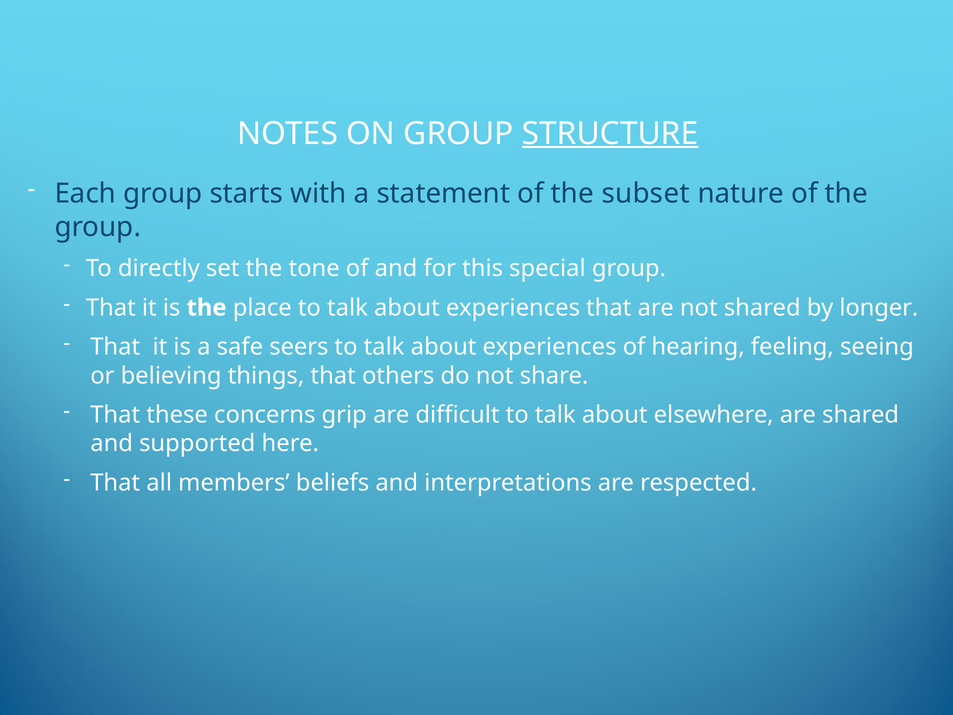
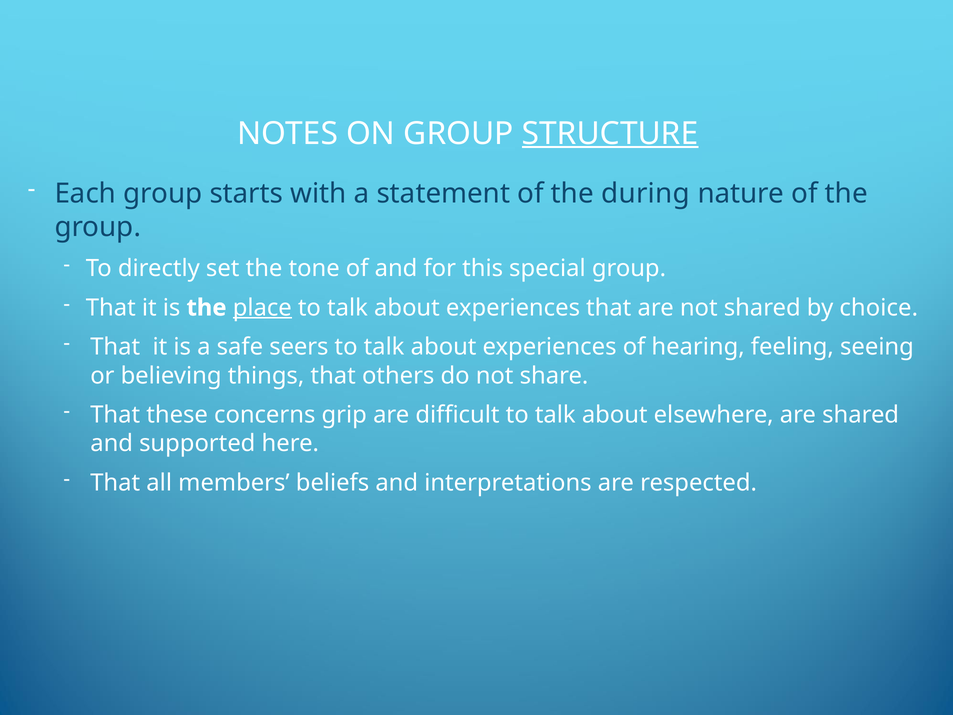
subset: subset -> during
place underline: none -> present
longer: longer -> choice
